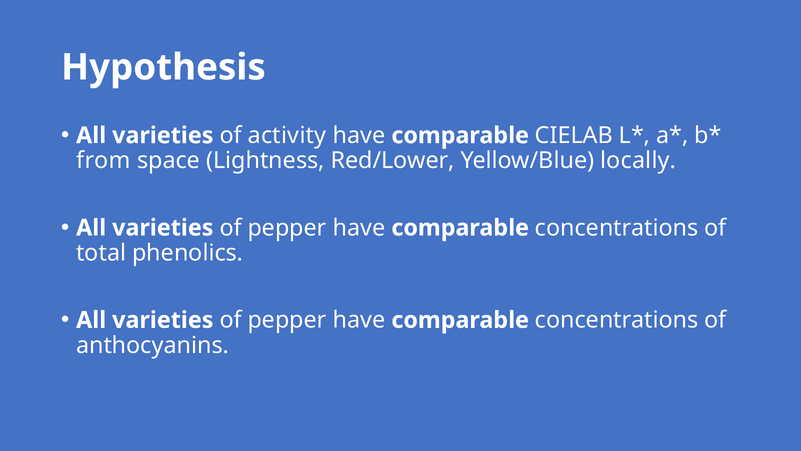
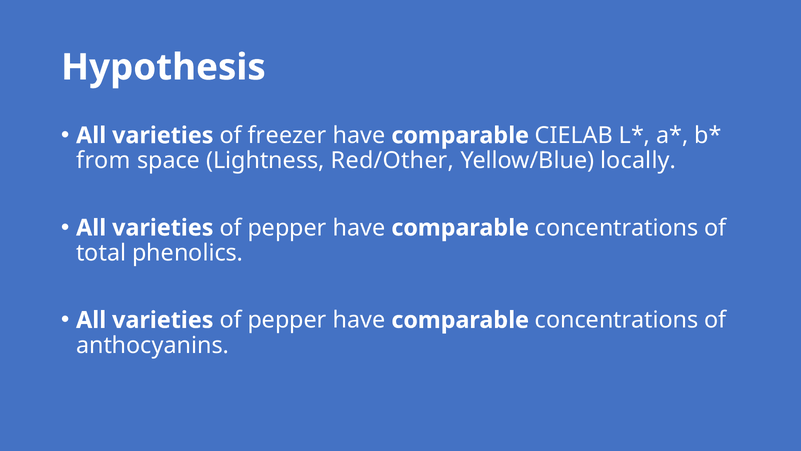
activity: activity -> freezer
Red/Lower: Red/Lower -> Red/Other
